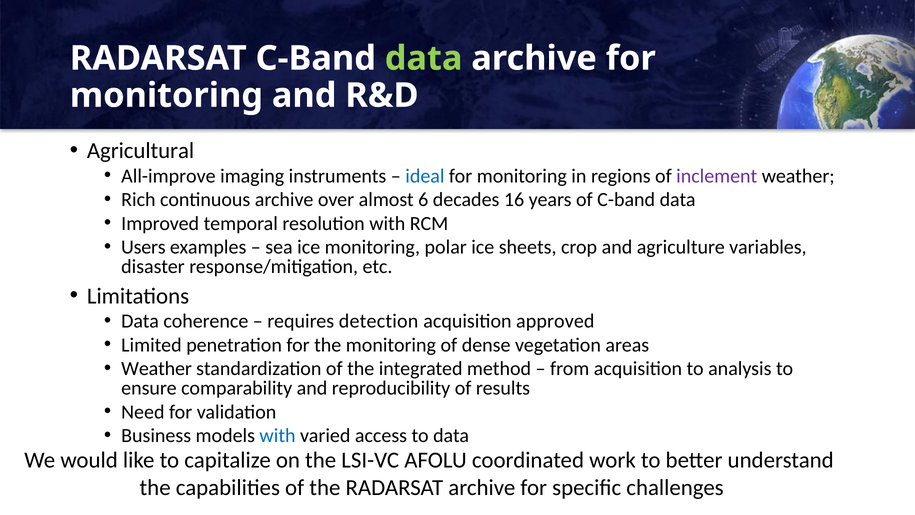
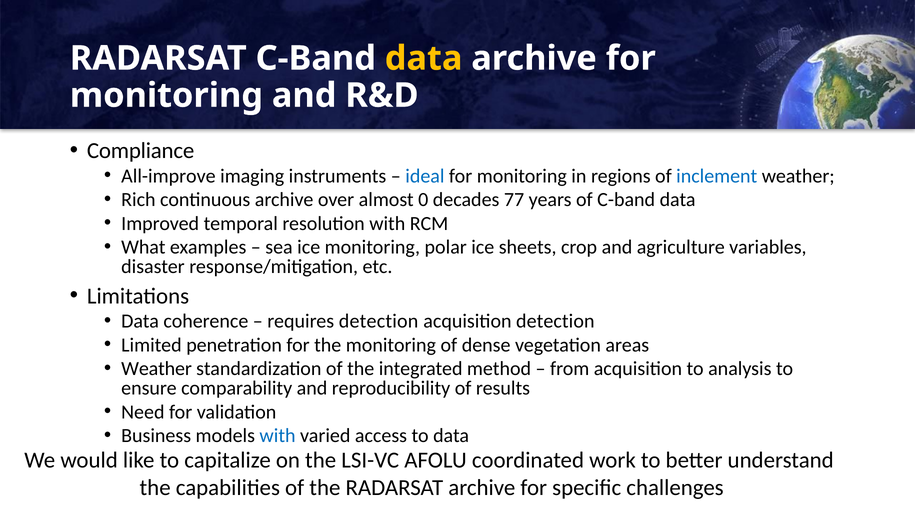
data at (424, 58) colour: light green -> yellow
Agricultural: Agricultural -> Compliance
inclement colour: purple -> blue
6: 6 -> 0
16: 16 -> 77
Users: Users -> What
acquisition approved: approved -> detection
